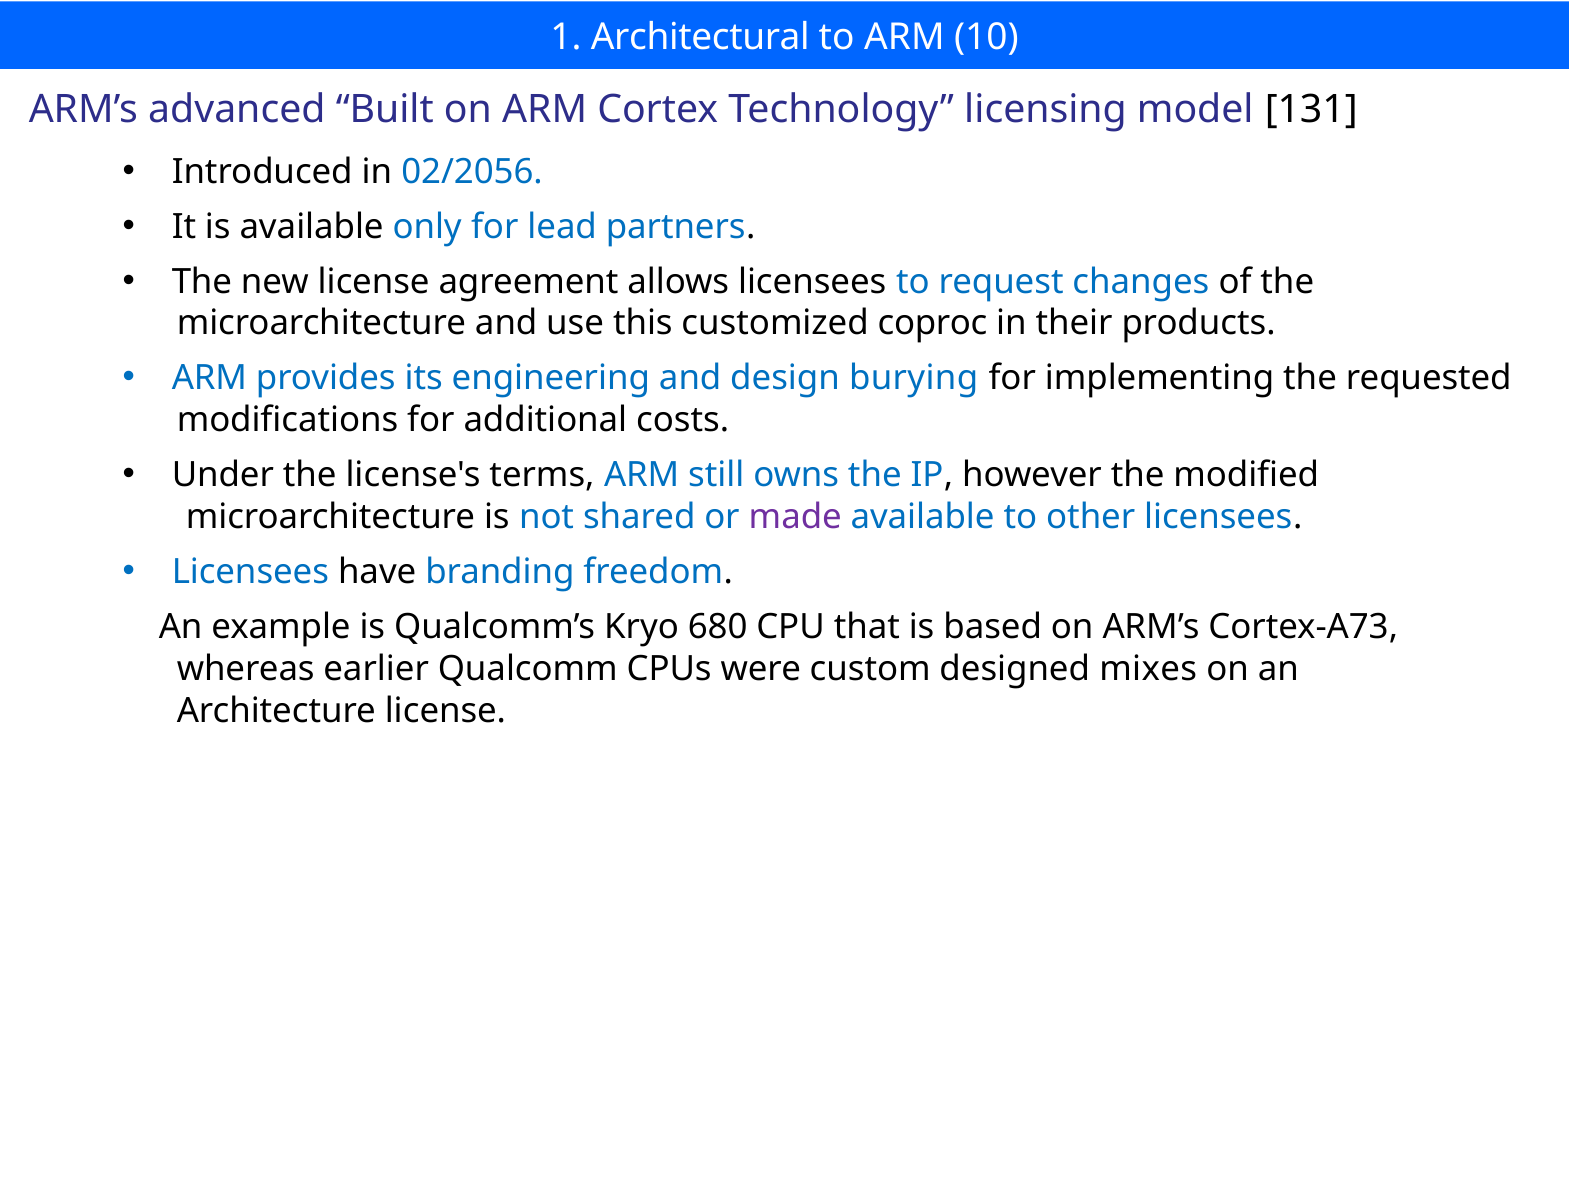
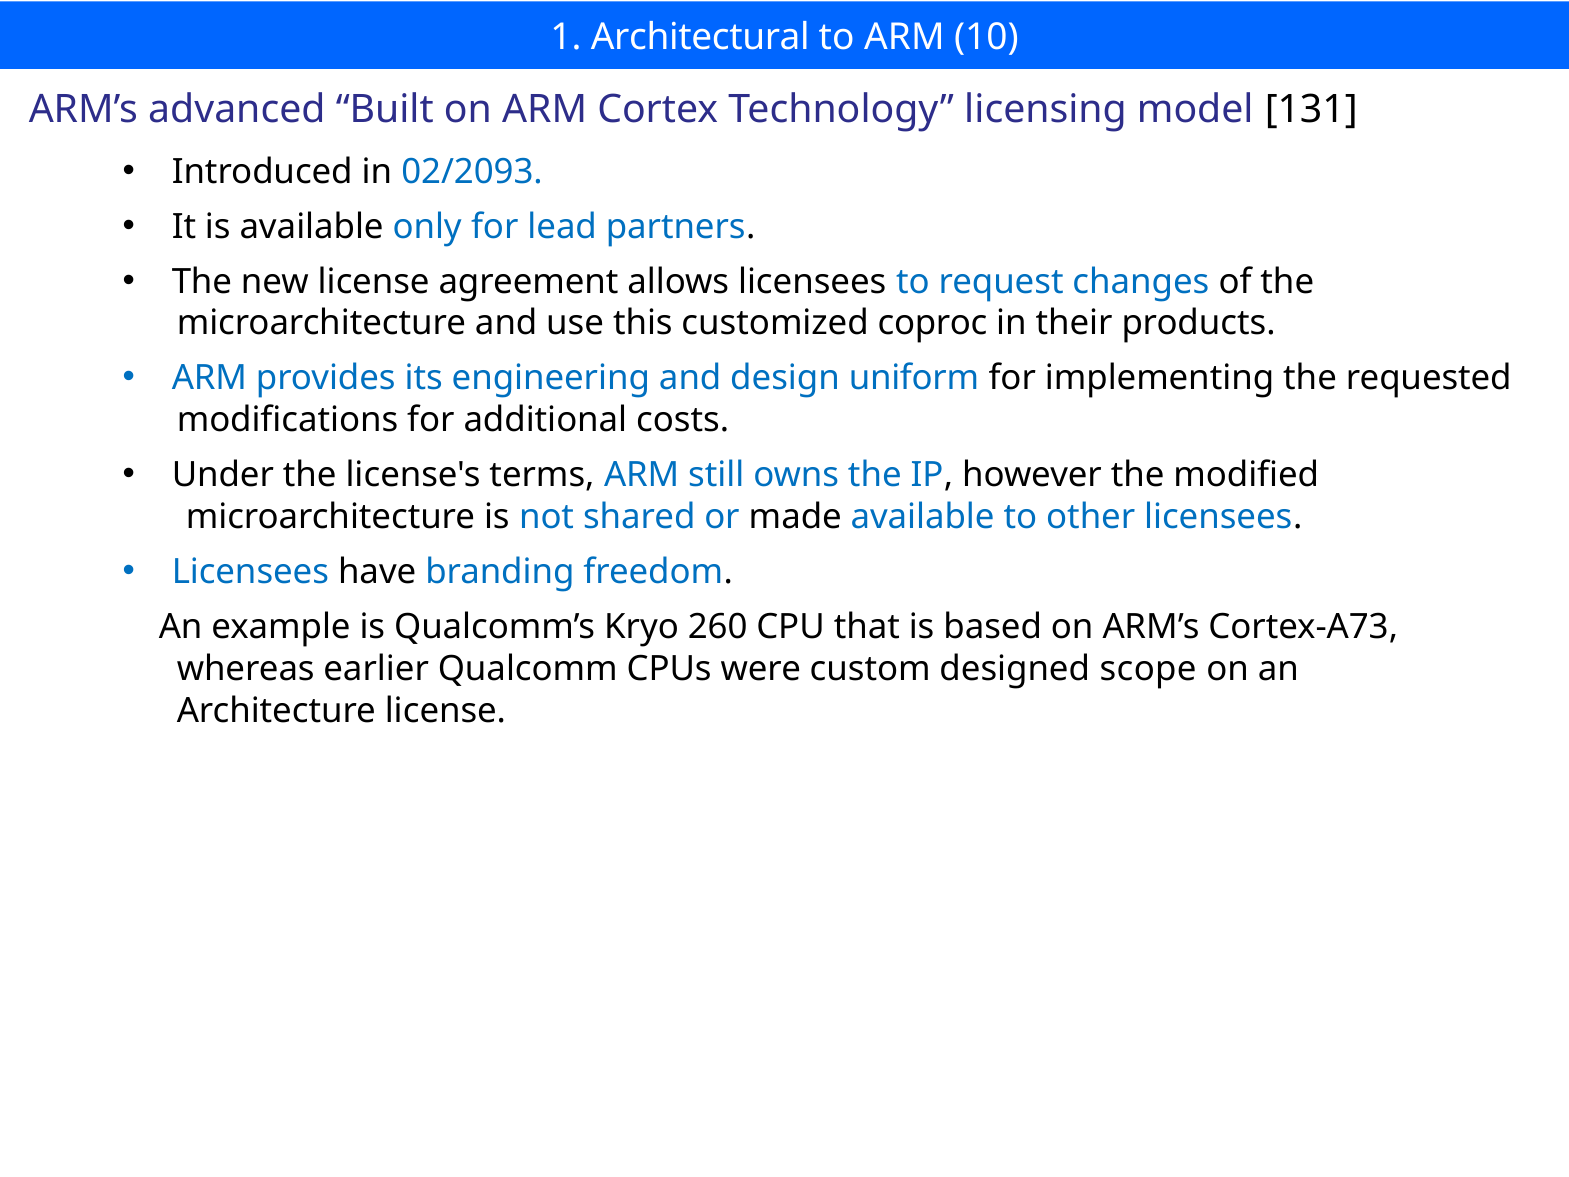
02/2056: 02/2056 -> 02/2093
burying: burying -> uniform
made colour: purple -> black
680: 680 -> 260
mixes: mixes -> scope
